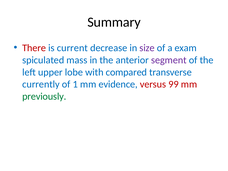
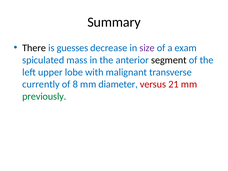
There colour: red -> black
current: current -> guesses
segment colour: purple -> black
compared: compared -> malignant
1: 1 -> 8
evidence: evidence -> diameter
99: 99 -> 21
